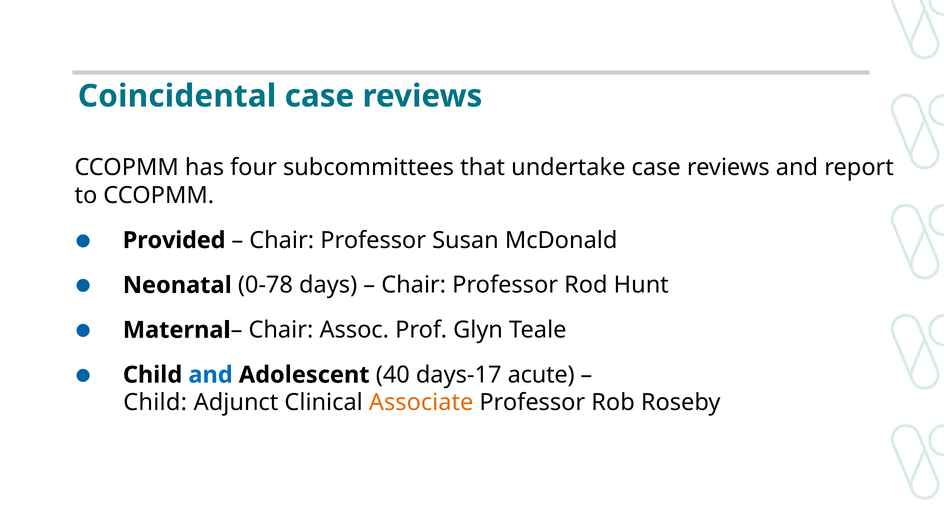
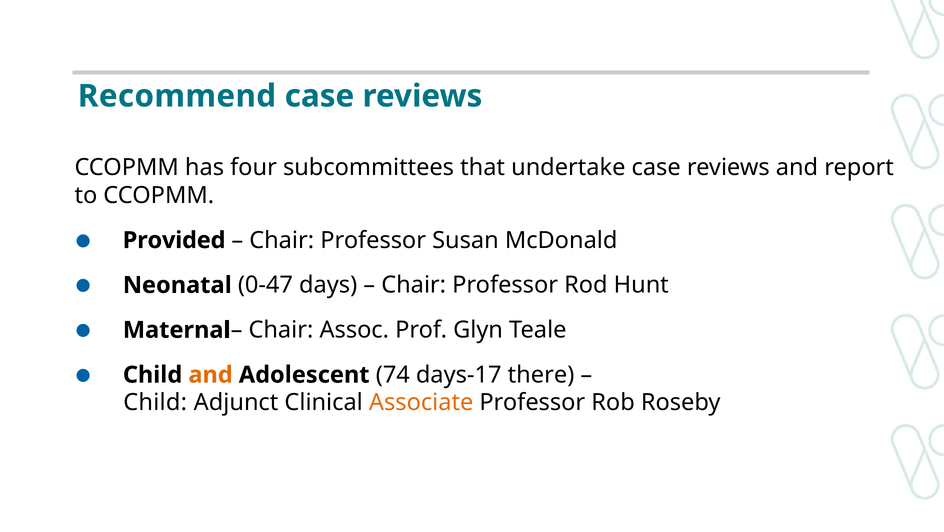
Coincidental: Coincidental -> Recommend
0-78: 0-78 -> 0-47
and at (211, 375) colour: blue -> orange
40: 40 -> 74
acute: acute -> there
